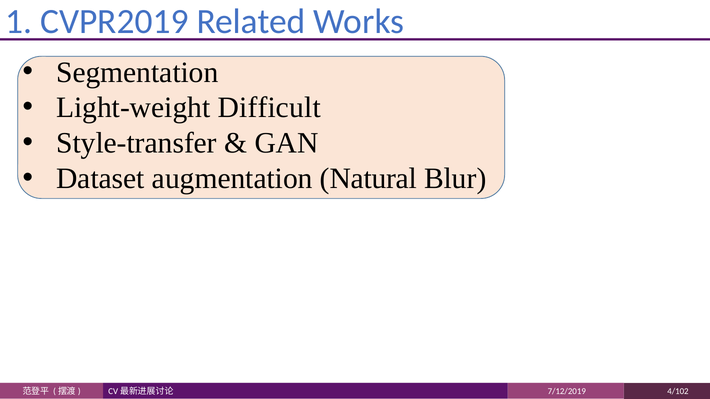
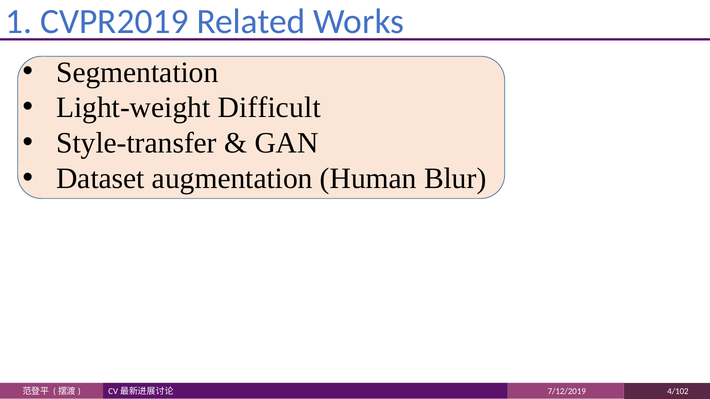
Natural: Natural -> Human
